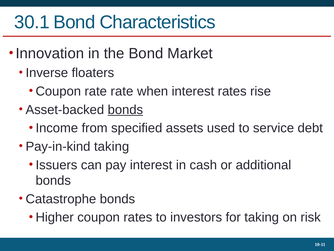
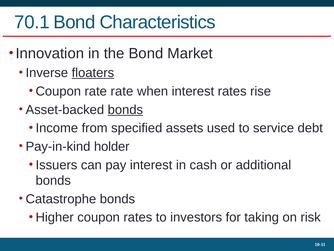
30.1: 30.1 -> 70.1
floaters underline: none -> present
Pay-in-kind taking: taking -> holder
